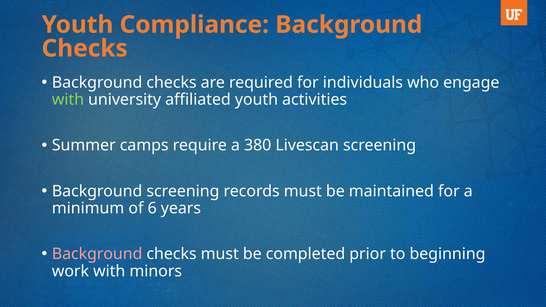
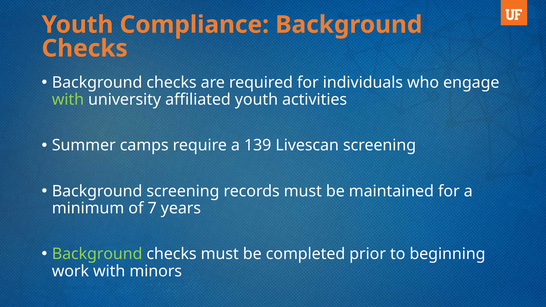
380: 380 -> 139
6: 6 -> 7
Background at (97, 254) colour: pink -> light green
